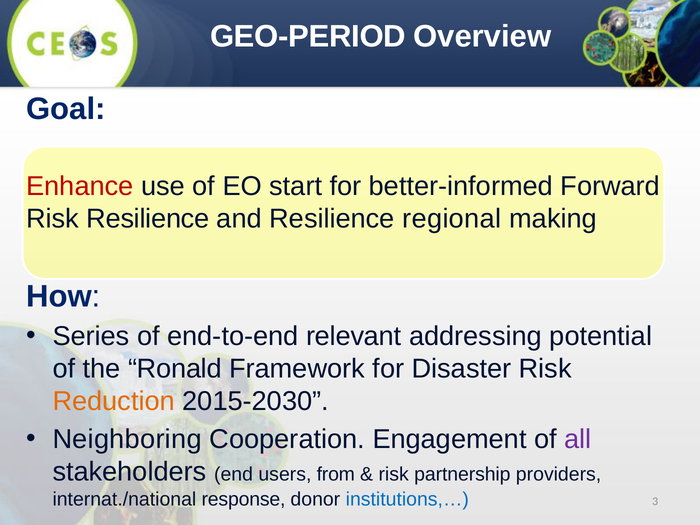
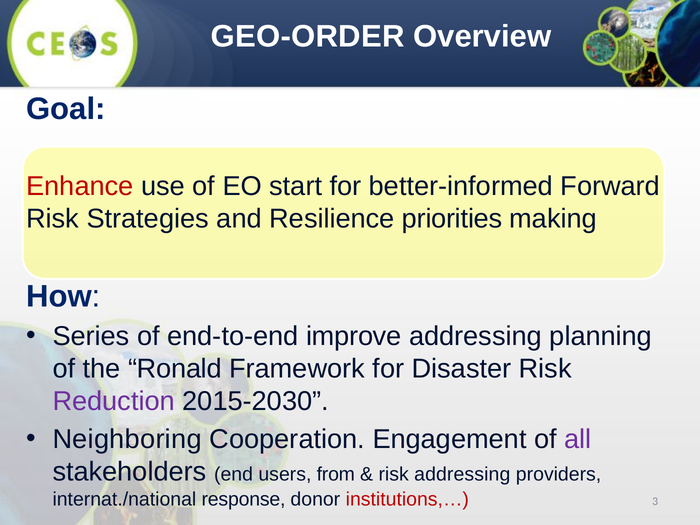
GEO-PERIOD: GEO-PERIOD -> GEO-ORDER
Risk Resilience: Resilience -> Strategies
regional: regional -> priorities
relevant: relevant -> improve
potential: potential -> planning
Reduction colour: orange -> purple
risk partnership: partnership -> addressing
institutions,… colour: blue -> red
